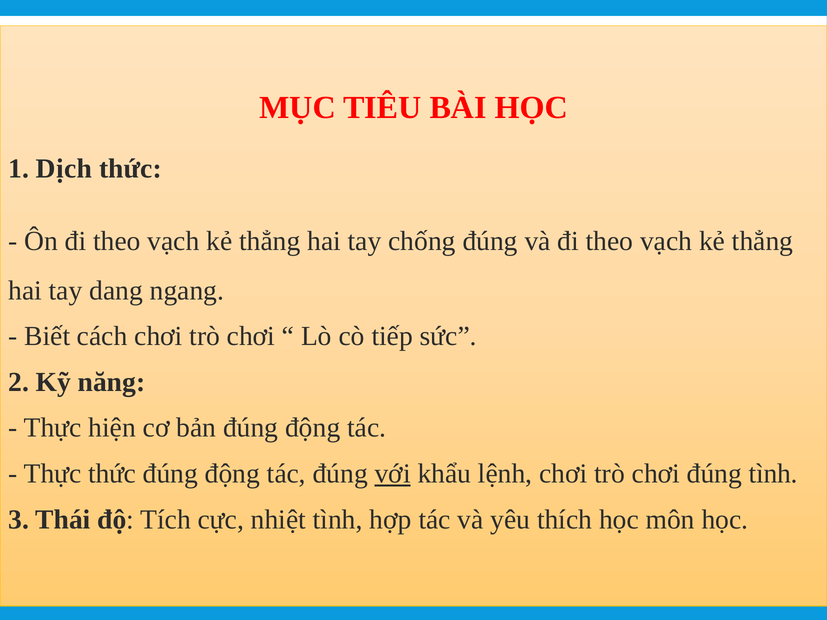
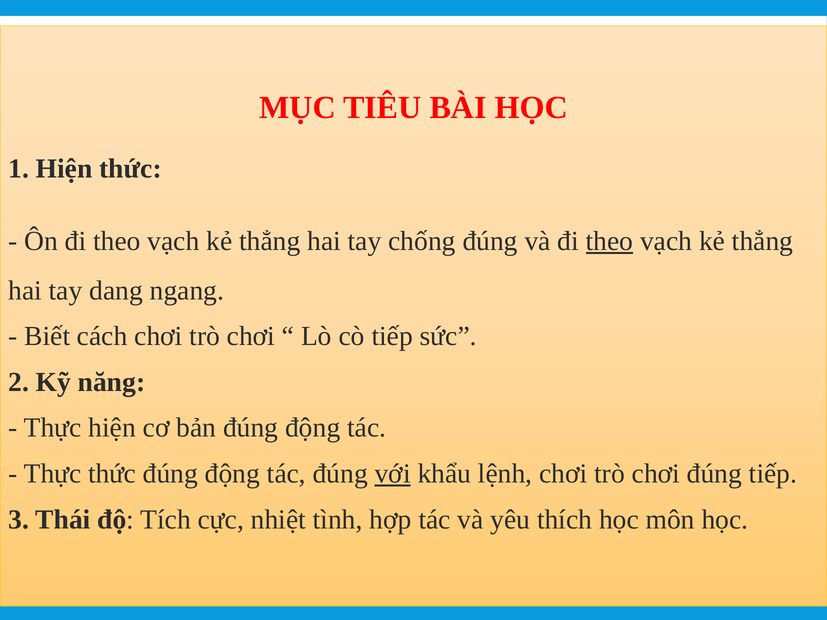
1 Dịch: Dịch -> Hiện
theo at (610, 241) underline: none -> present
đúng tình: tình -> tiếp
